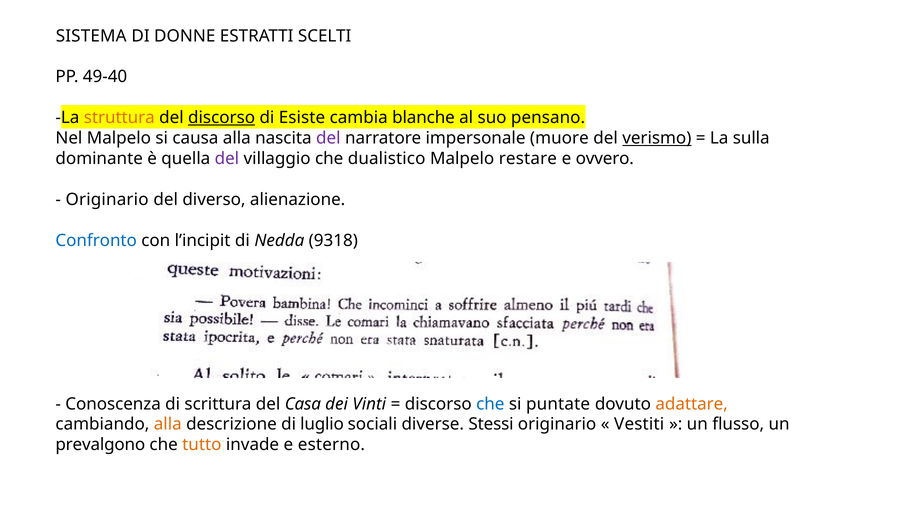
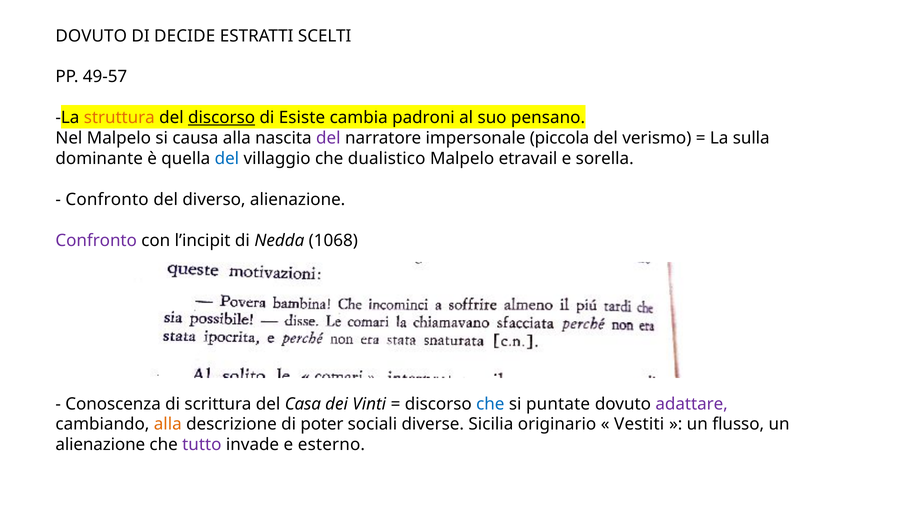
SISTEMA at (91, 36): SISTEMA -> DOVUTO
DONNE: DONNE -> DECIDE
49-40: 49-40 -> 49-57
blanche: blanche -> padroni
muore: muore -> piccola
verismo underline: present -> none
del at (227, 159) colour: purple -> blue
restare: restare -> etravail
ovvero: ovvero -> sorella
Originario at (107, 200): Originario -> Confronto
Confronto at (96, 241) colour: blue -> purple
9318: 9318 -> 1068
adattare colour: orange -> purple
luglio: luglio -> poter
Stessi: Stessi -> Sicilia
prevalgono at (100, 445): prevalgono -> alienazione
tutto colour: orange -> purple
